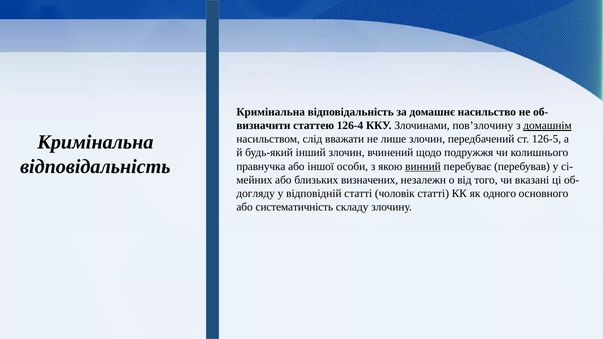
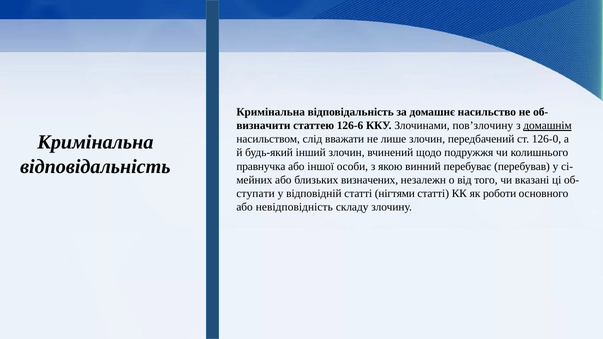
126-4: 126-4 -> 126-6
126-5: 126-5 -> 126-0
винний underline: present -> none
догляду: догляду -> ступати
чоловік: чоловік -> нігтями
одного: одного -> роботи
систематичність: систематичність -> невідповідність
